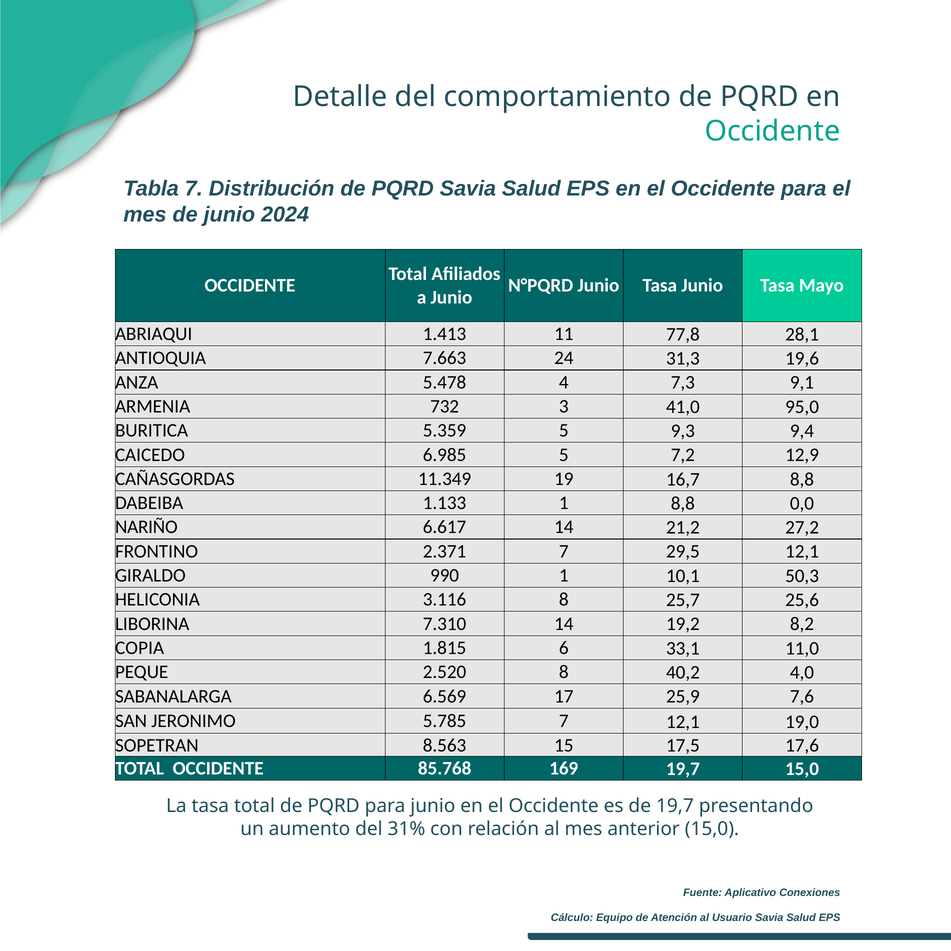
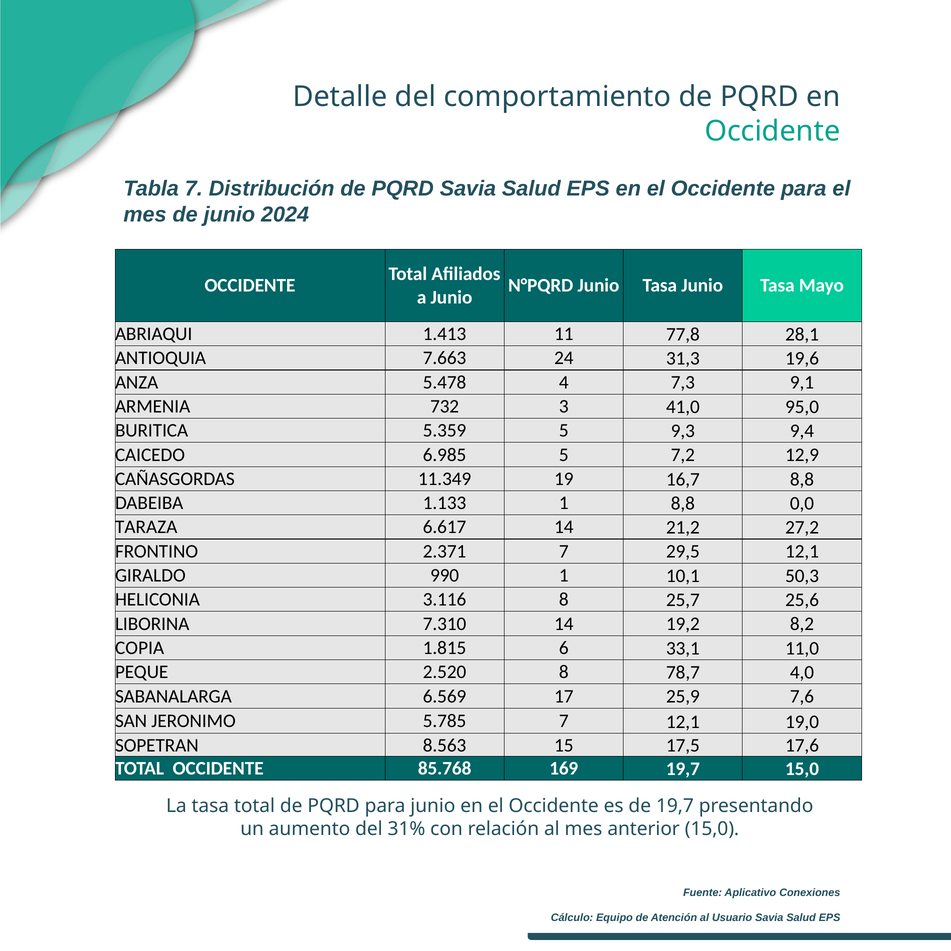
NARIÑO: NARIÑO -> TARAZA
40,2: 40,2 -> 78,7
